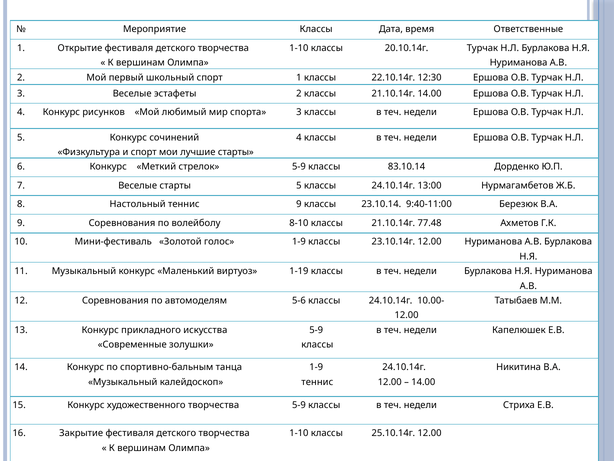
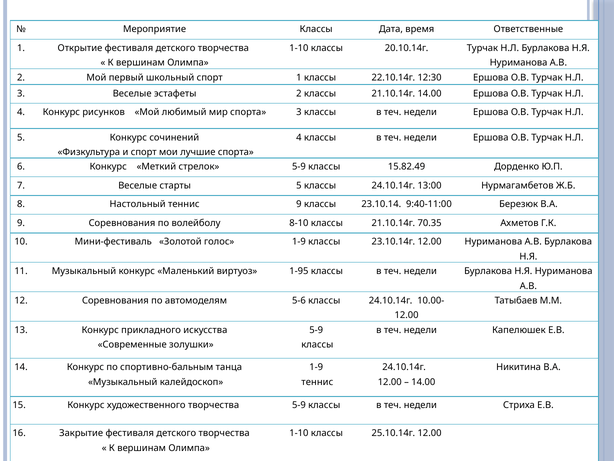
лучшие старты: старты -> спорта
83.10.14: 83.10.14 -> 15.82.49
77.48: 77.48 -> 70.35
1-19: 1-19 -> 1-95
